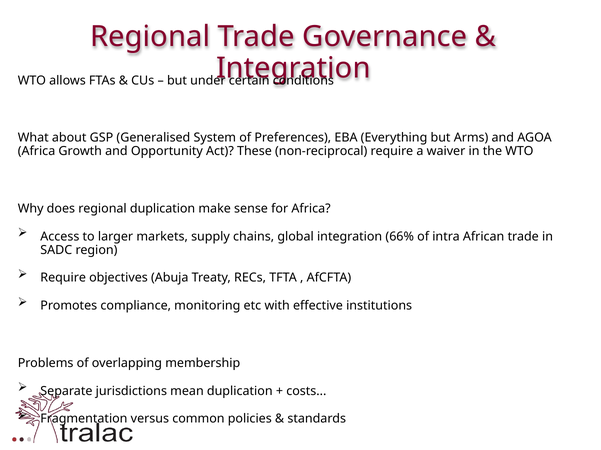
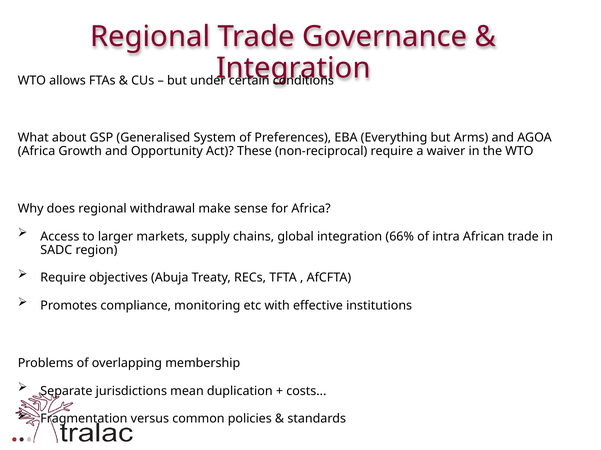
regional duplication: duplication -> withdrawal
